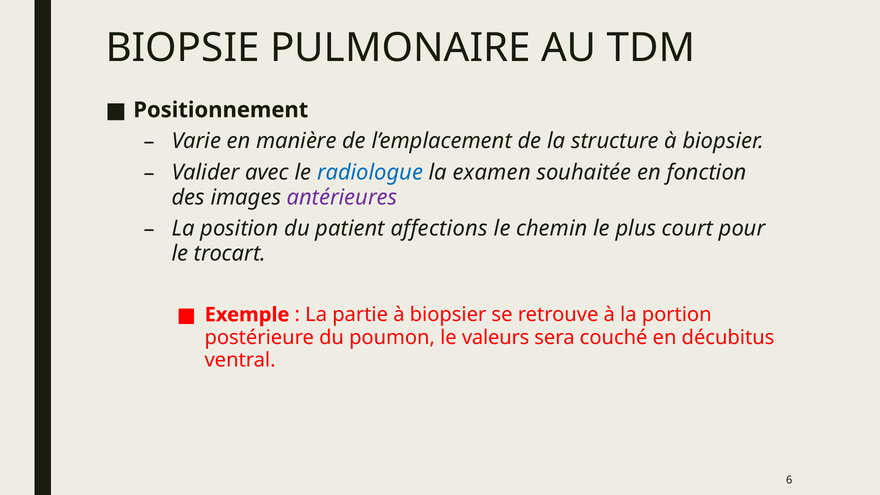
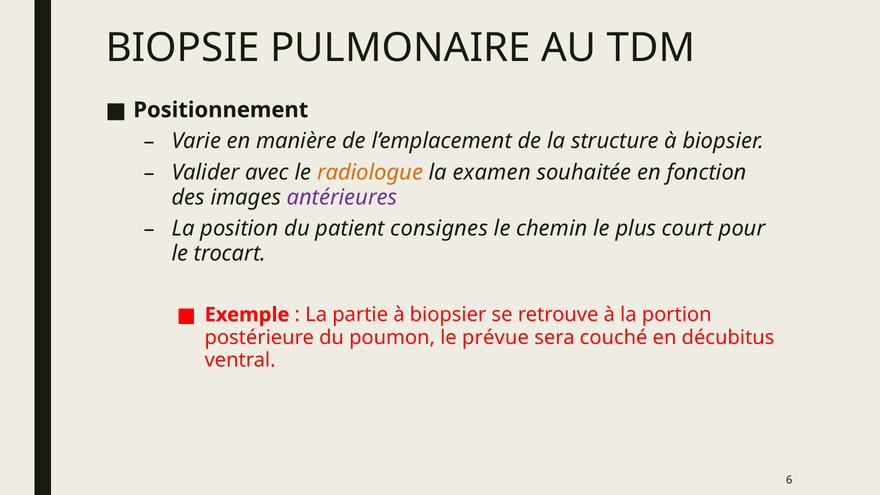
radiologue colour: blue -> orange
affections: affections -> consignes
valeurs: valeurs -> prévue
